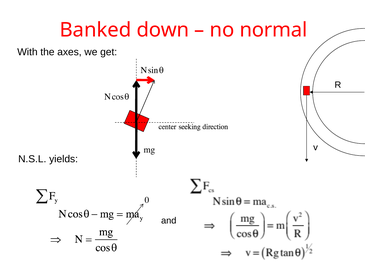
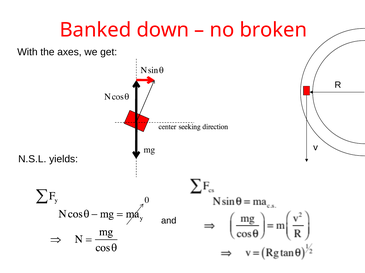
normal: normal -> broken
